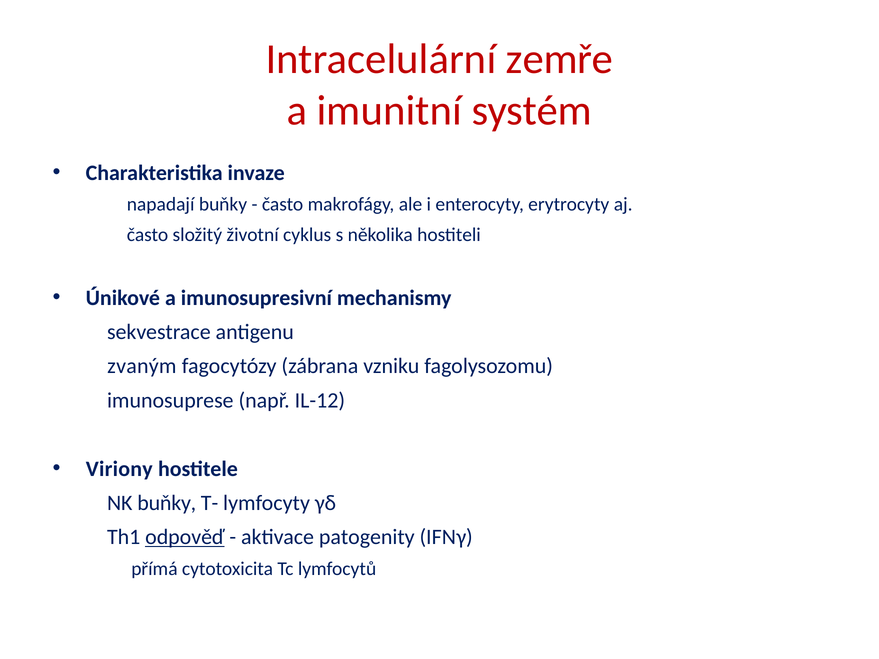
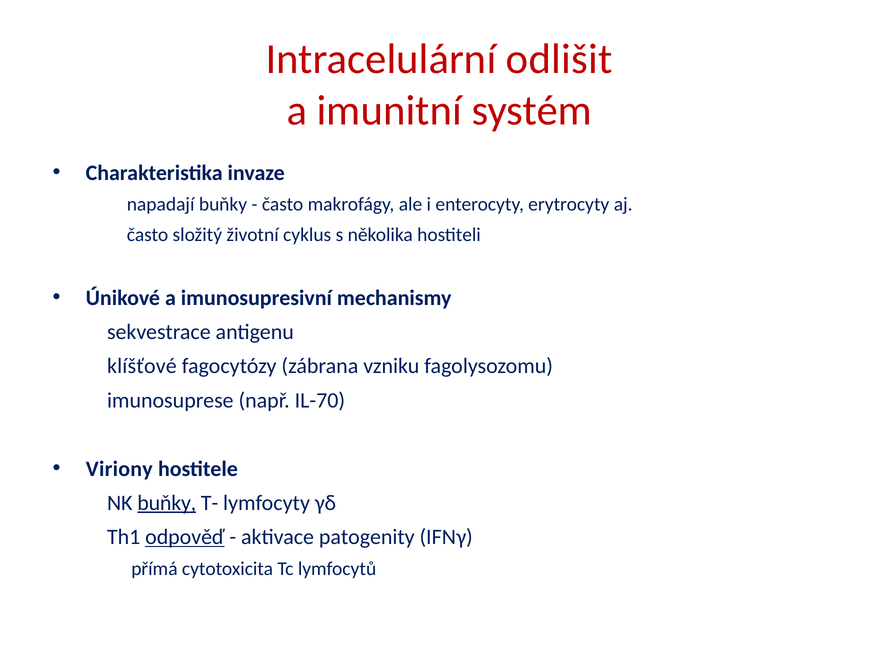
zemře: zemře -> odlišit
zvaným: zvaným -> klíšťové
IL-12: IL-12 -> IL-70
buňky at (167, 503) underline: none -> present
